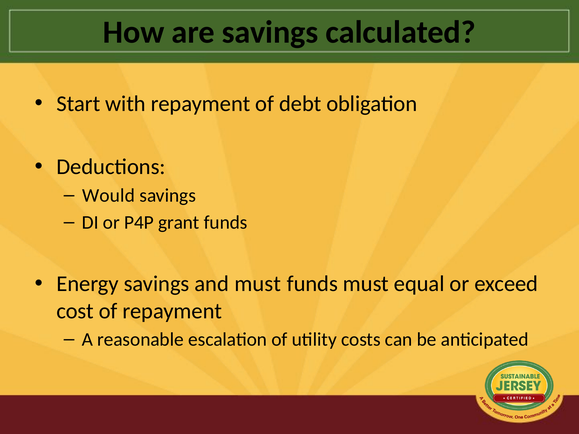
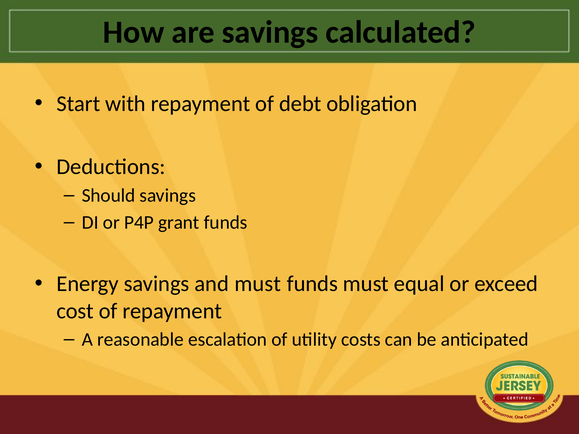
Would: Would -> Should
